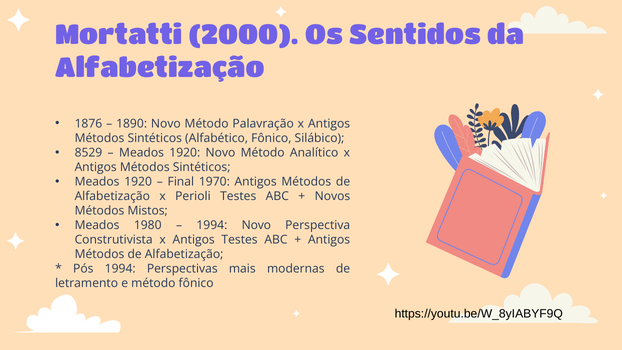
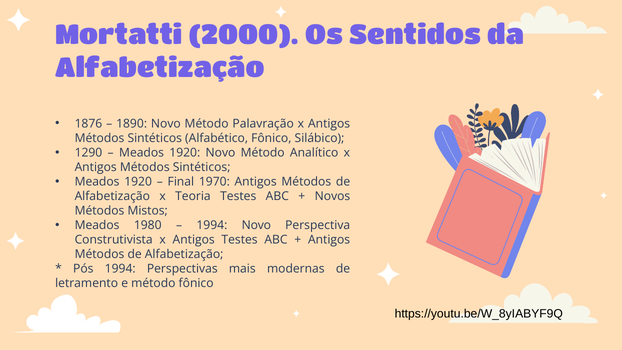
8529: 8529 -> 1290
Perioli: Perioli -> Teoria
